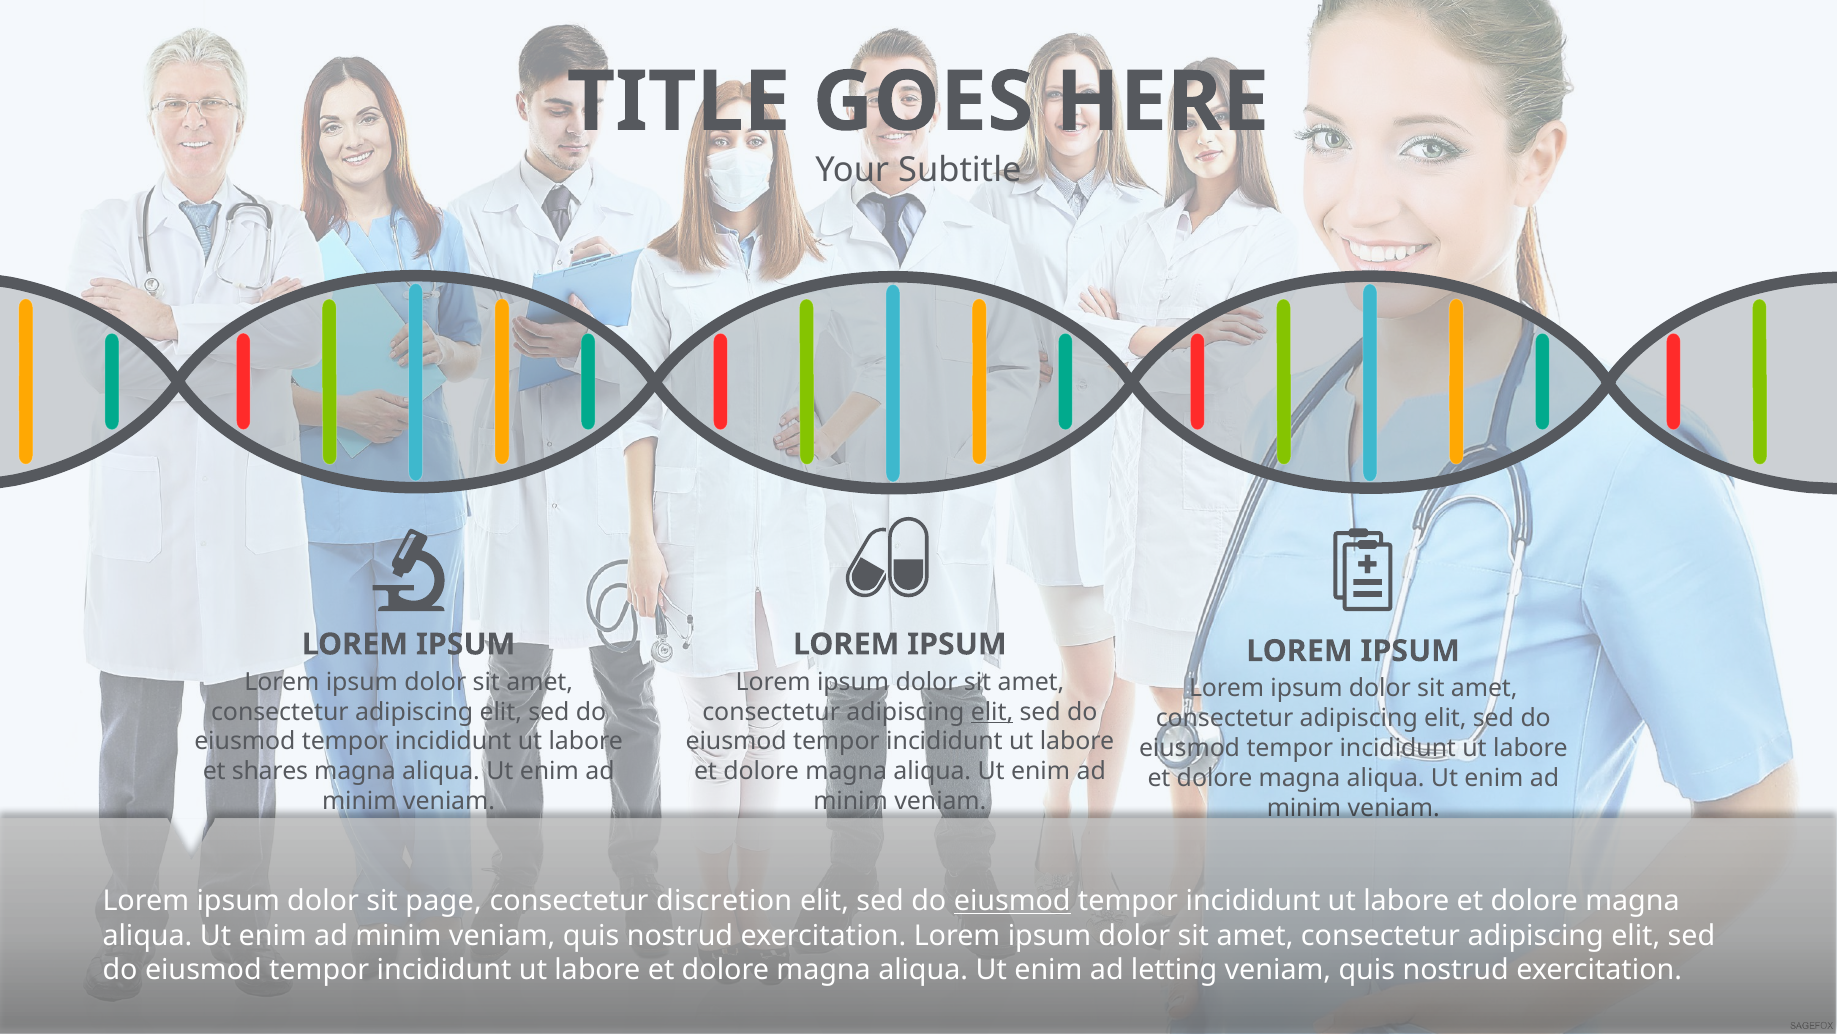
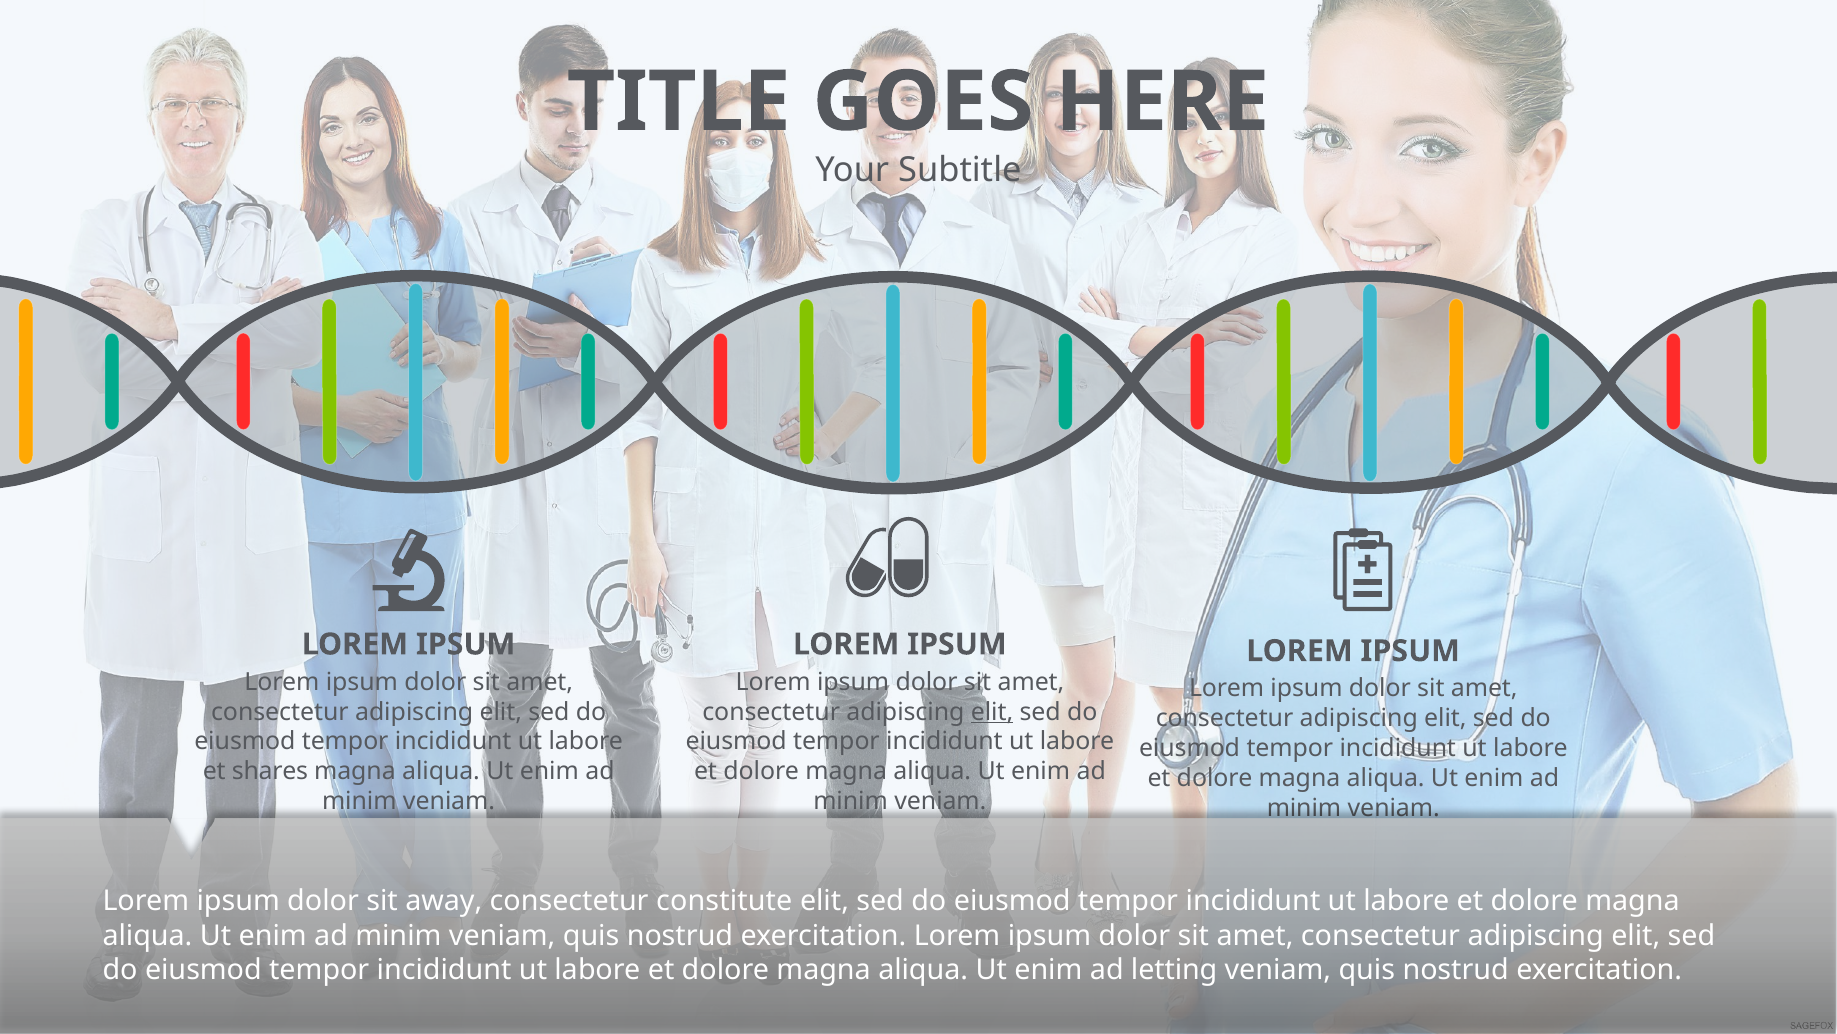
page: page -> away
discretion: discretion -> constitute
eiusmod at (1012, 901) underline: present -> none
